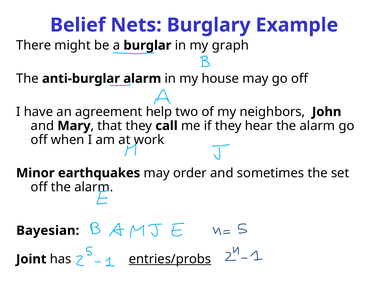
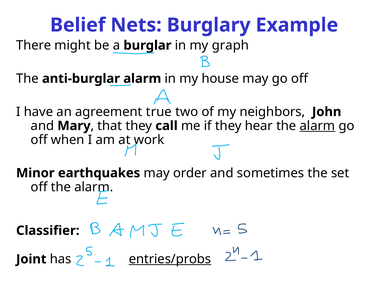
help: help -> true
alarm at (317, 126) underline: none -> present
Bayesian: Bayesian -> Classifier
